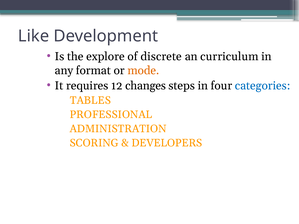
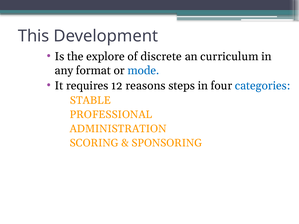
Like: Like -> This
mode colour: orange -> blue
changes: changes -> reasons
TABLES: TABLES -> STABLE
DEVELOPERS: DEVELOPERS -> SPONSORING
